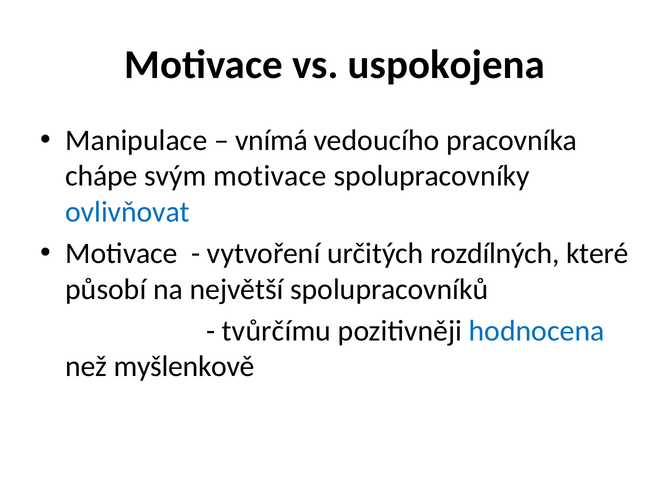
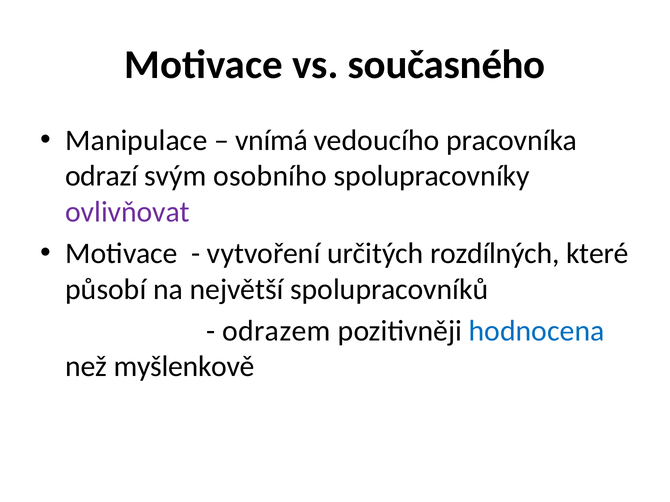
uspokojena: uspokojena -> současného
chápe: chápe -> odrazí
svým motivace: motivace -> osobního
ovlivňovat colour: blue -> purple
tvůrčímu: tvůrčímu -> odrazem
